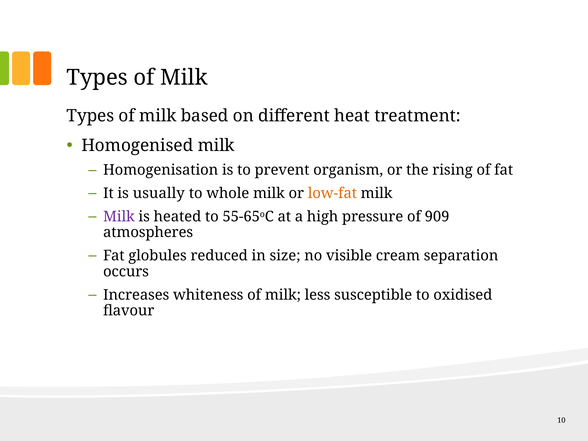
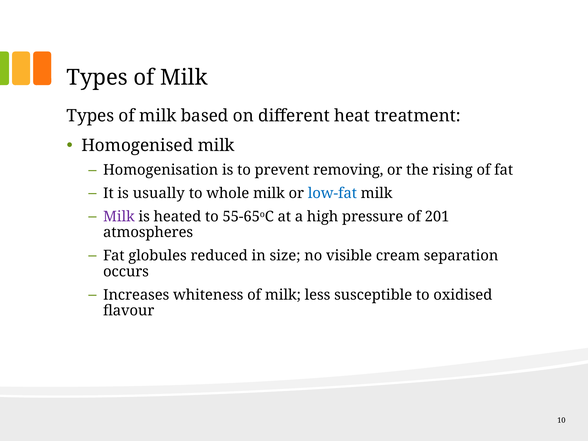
organism: organism -> removing
low-fat colour: orange -> blue
909: 909 -> 201
